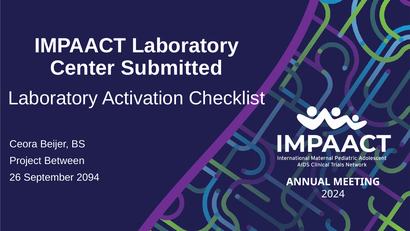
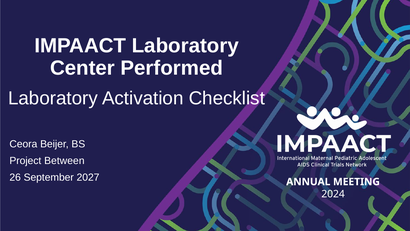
Submitted: Submitted -> Performed
2094: 2094 -> 2027
